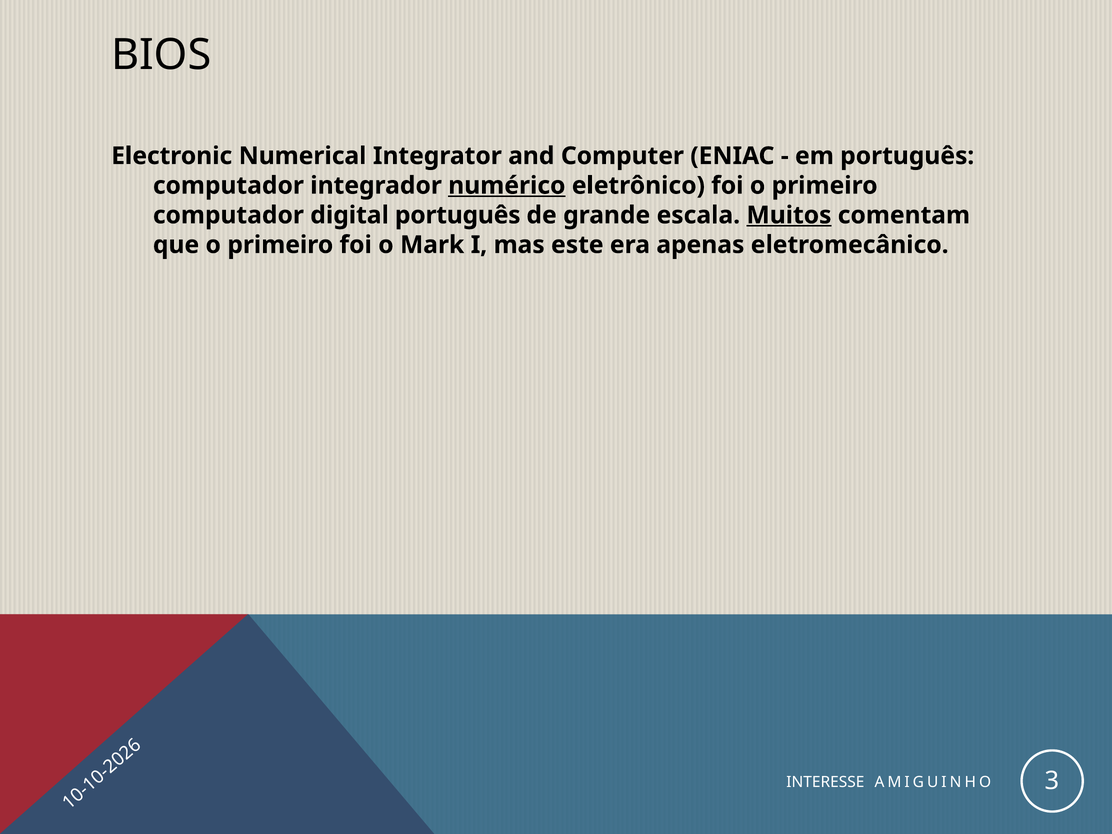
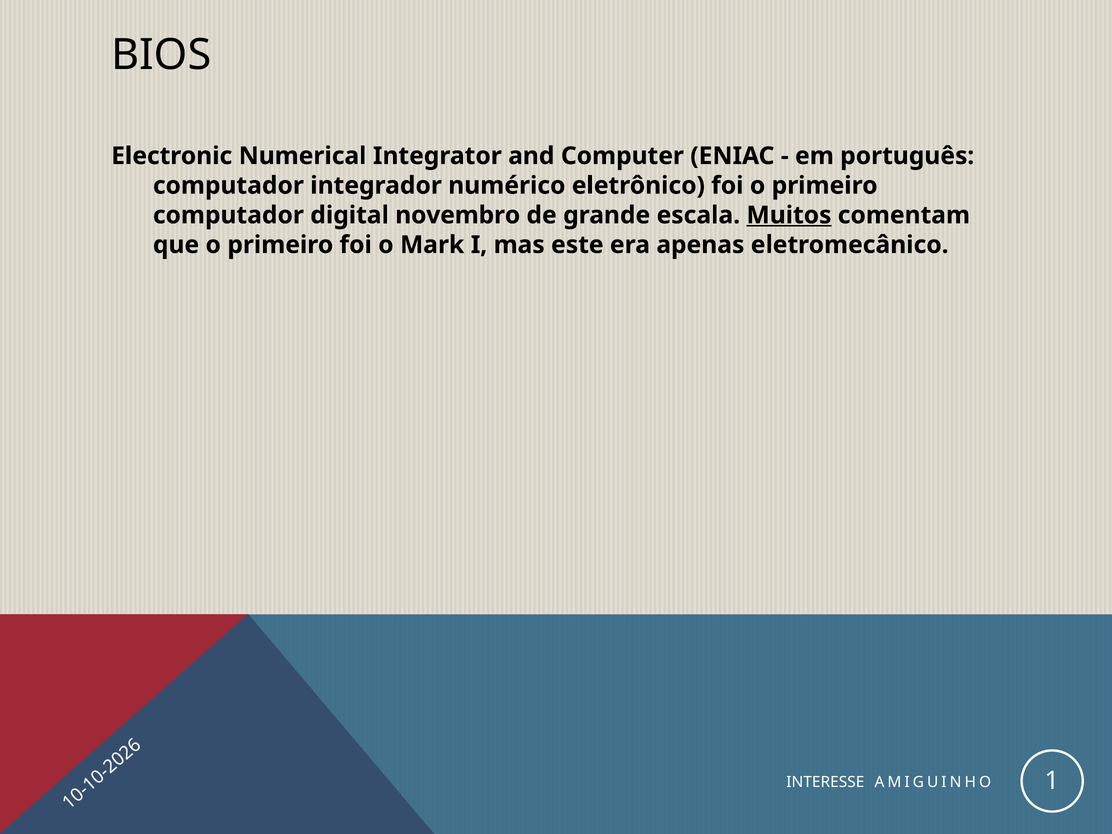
numérico underline: present -> none
digital português: português -> novembro
AMIGUINHO 3: 3 -> 1
